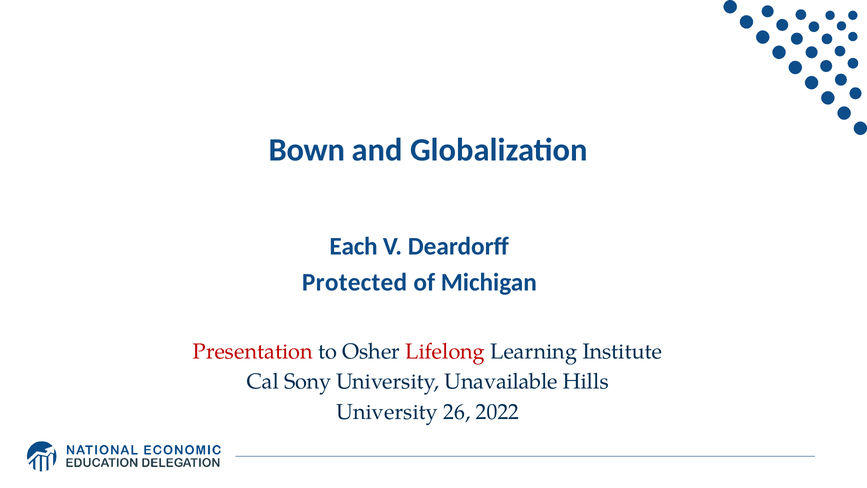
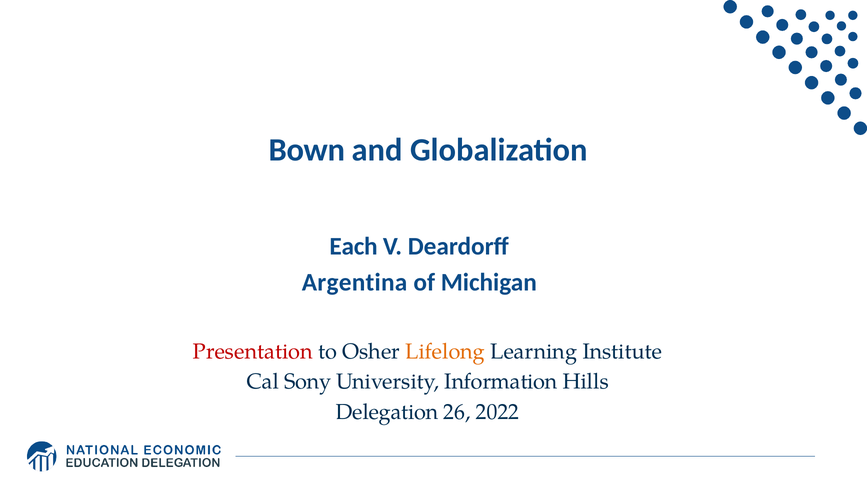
Protected: Protected -> Argentina
Lifelong colour: red -> orange
Unavailable: Unavailable -> Information
University at (387, 412): University -> Delegation
